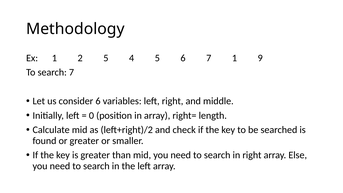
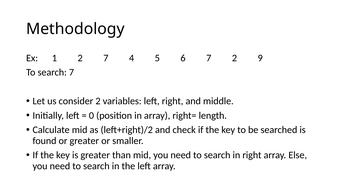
2 5: 5 -> 7
7 1: 1 -> 2
consider 6: 6 -> 2
